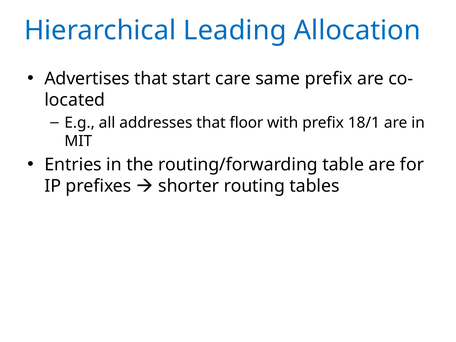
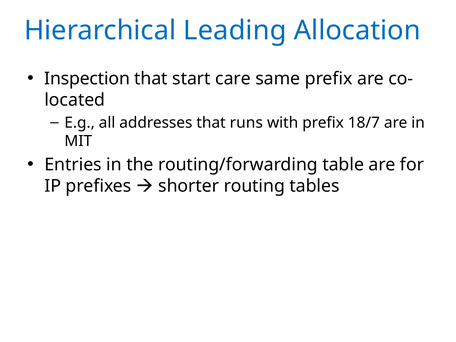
Advertises: Advertises -> Inspection
floor: floor -> runs
18/1: 18/1 -> 18/7
